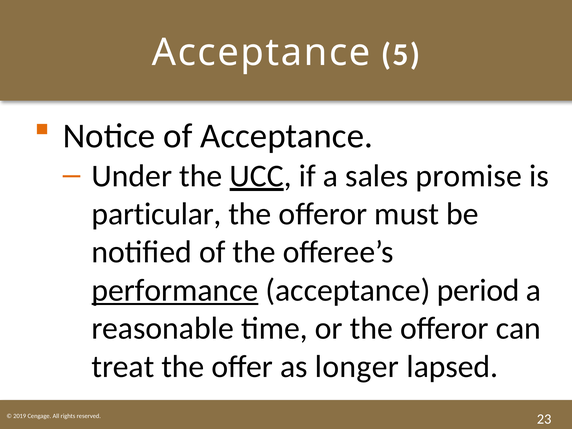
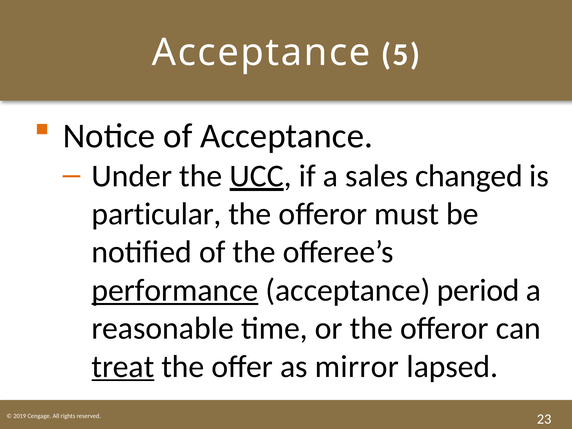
promise: promise -> changed
treat underline: none -> present
longer: longer -> mirror
